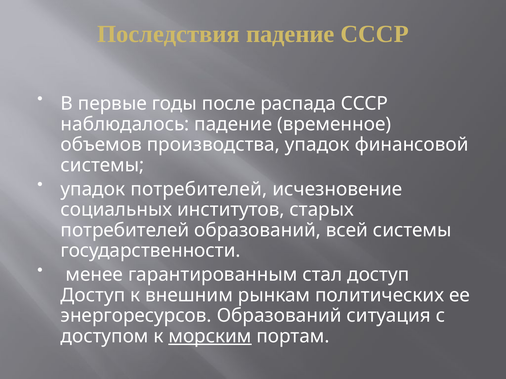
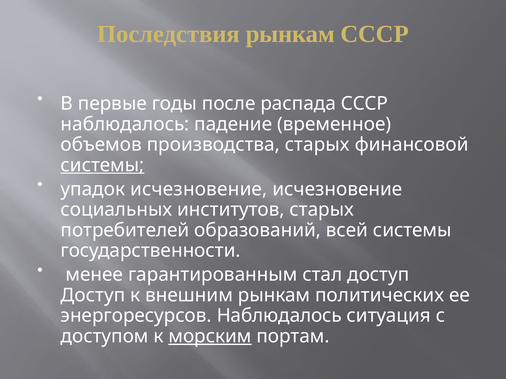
Последствия падение: падение -> рынкам
производства упадок: упадок -> старых
системы at (102, 165) underline: none -> present
упадок потребителей: потребителей -> исчезновение
энергоресурсов Образований: Образований -> Наблюдалось
